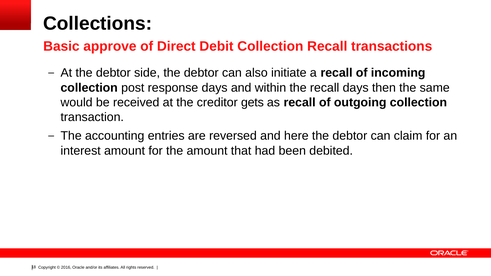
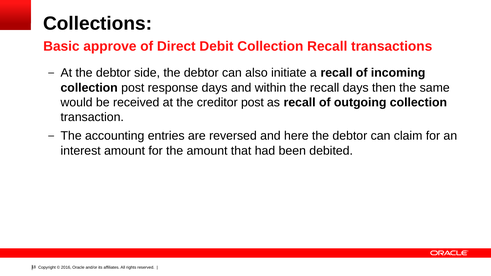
creditor gets: gets -> post
